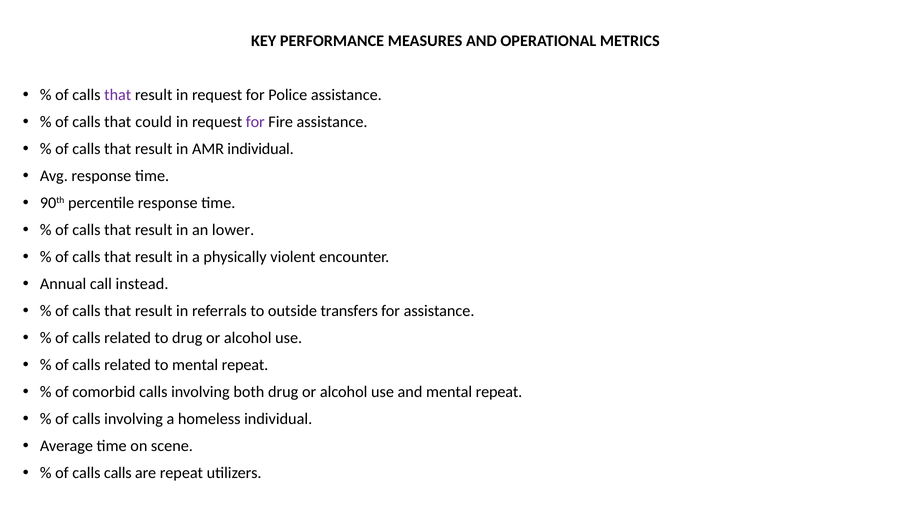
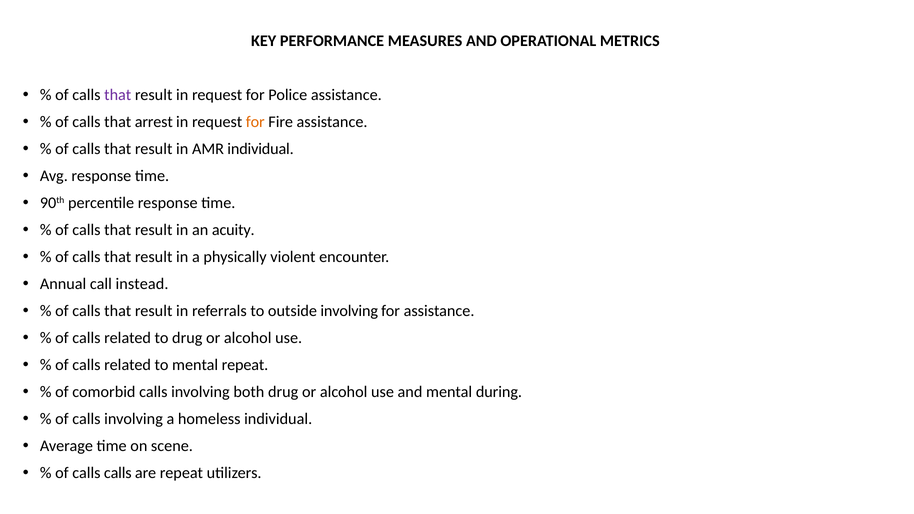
could: could -> arrest
for at (255, 122) colour: purple -> orange
lower: lower -> acuity
outside transfers: transfers -> involving
and mental repeat: repeat -> during
